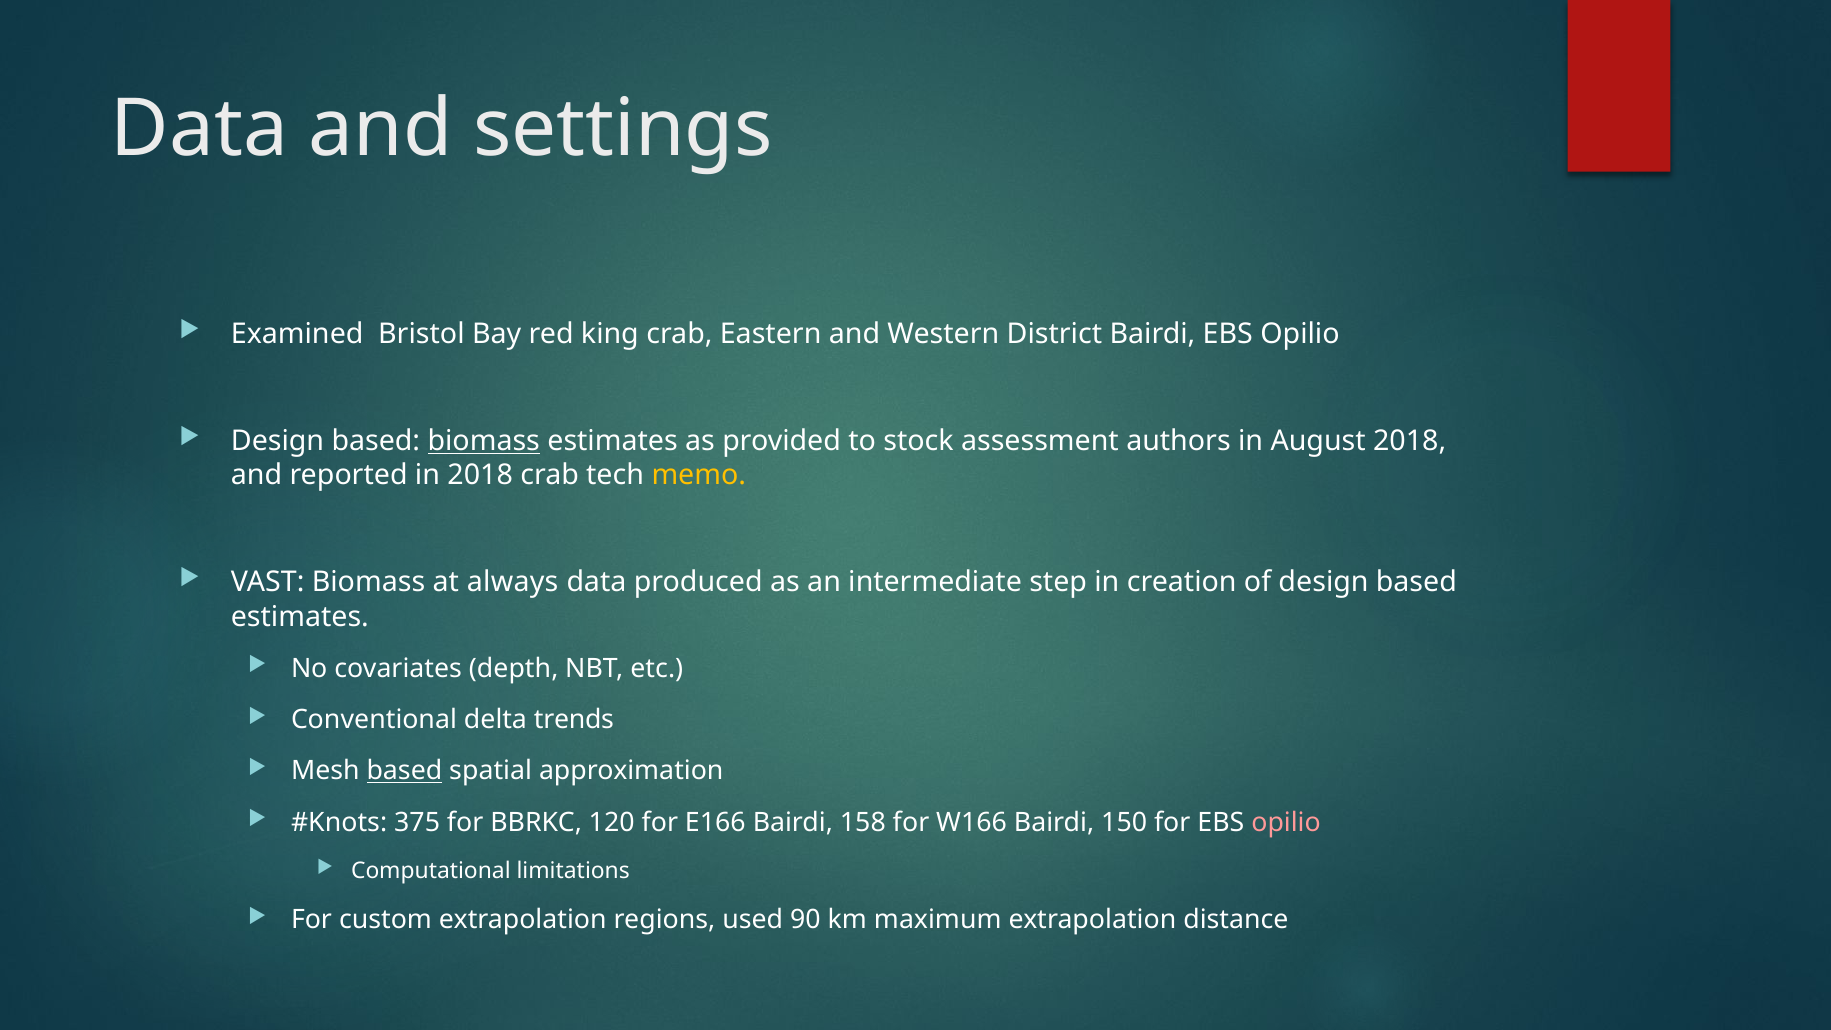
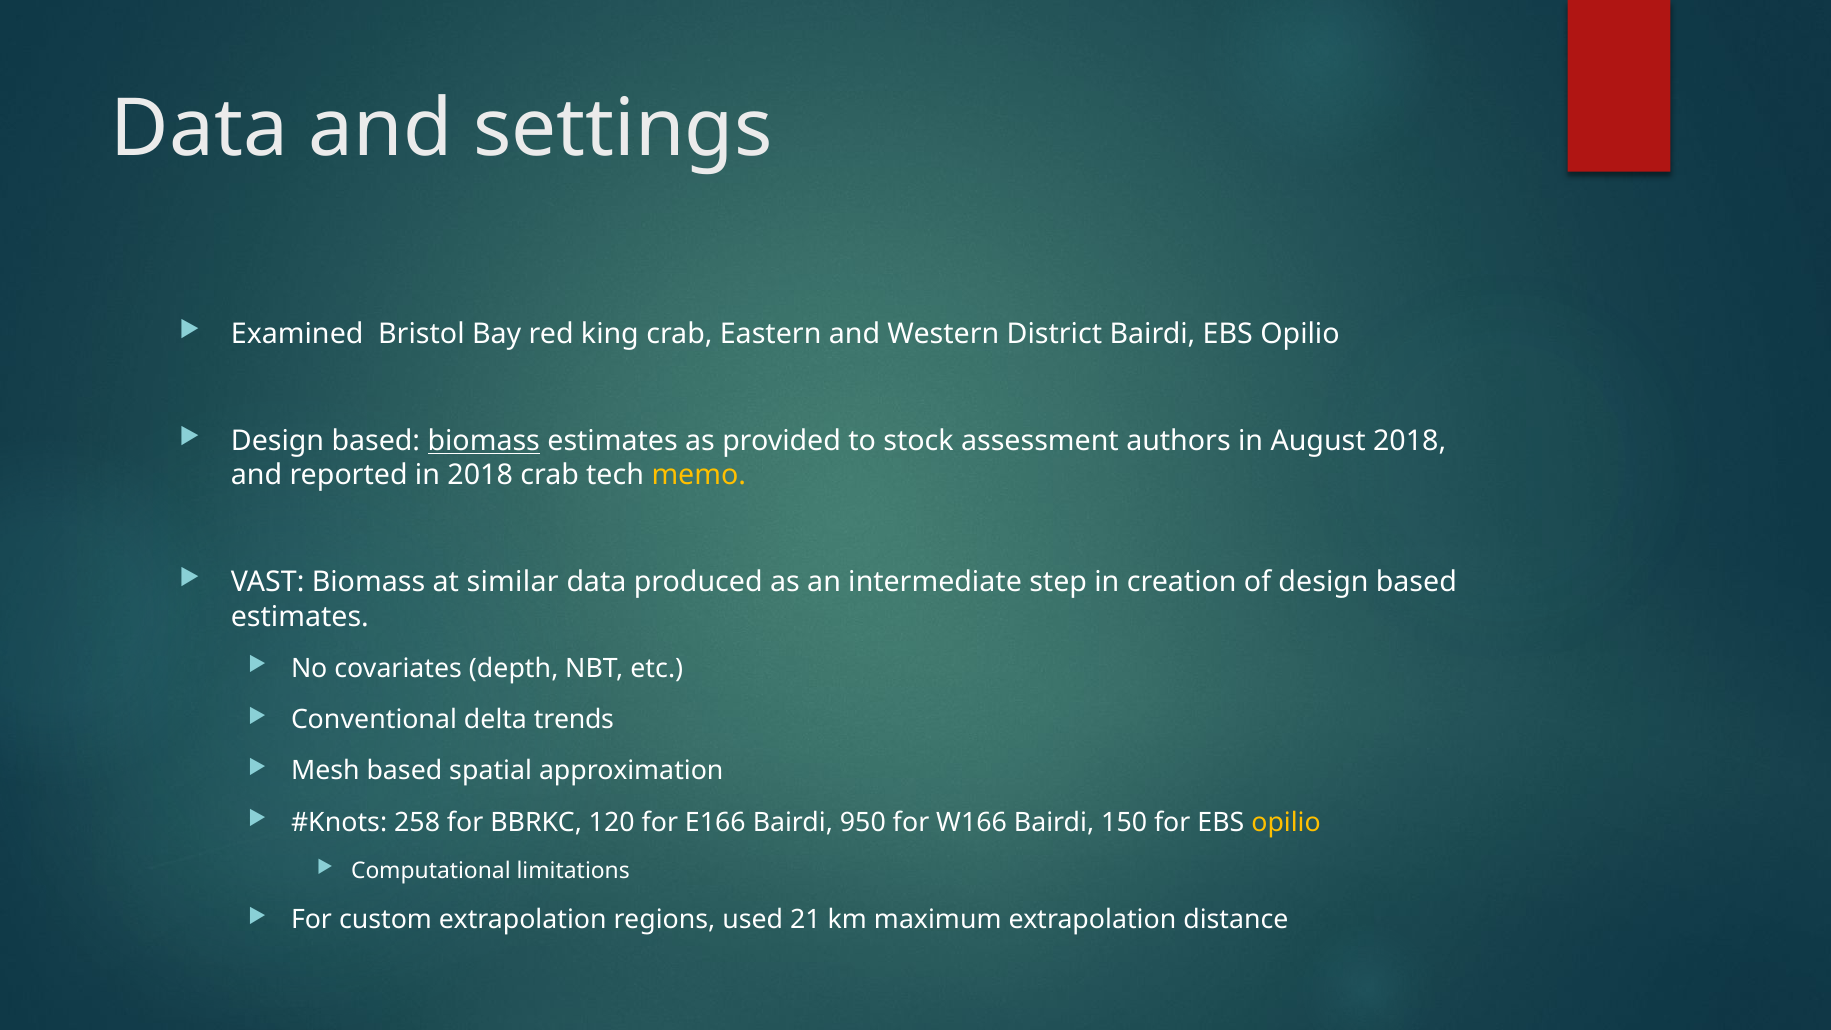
always: always -> similar
based at (404, 771) underline: present -> none
375: 375 -> 258
158: 158 -> 950
opilio at (1286, 822) colour: pink -> yellow
90: 90 -> 21
